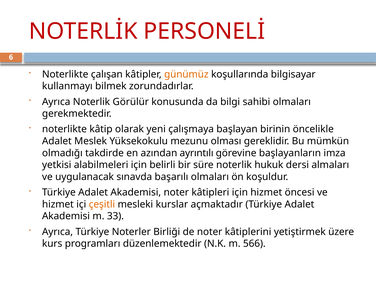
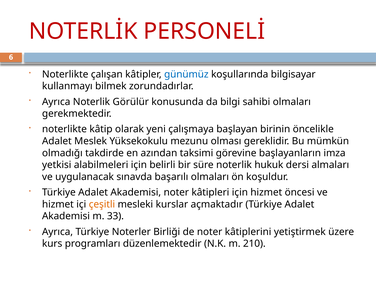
günümüz colour: orange -> blue
ayrıntılı: ayrıntılı -> taksimi
566: 566 -> 210
